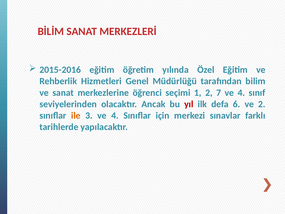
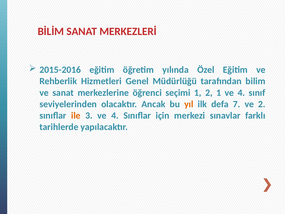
2 7: 7 -> 1
yıl colour: red -> orange
6: 6 -> 7
